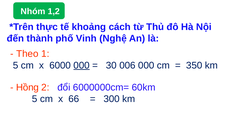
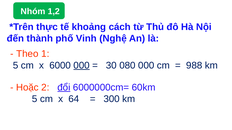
006: 006 -> 080
350: 350 -> 988
Hồng: Hồng -> Hoặc
đổi underline: none -> present
66: 66 -> 64
